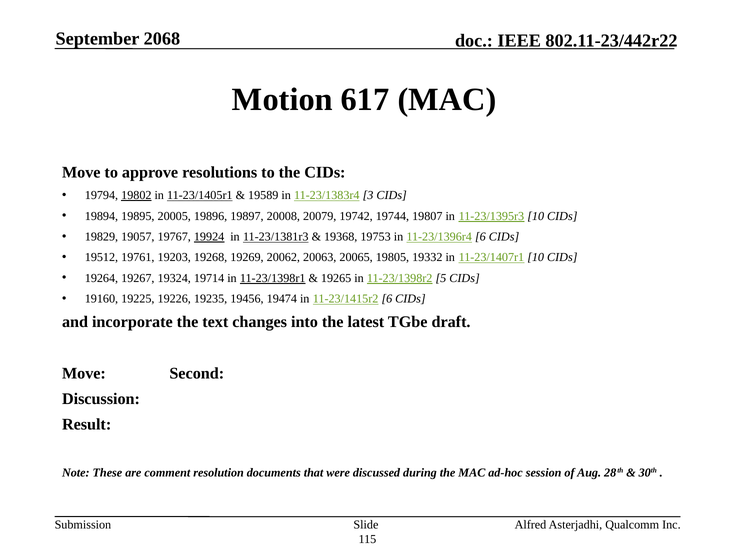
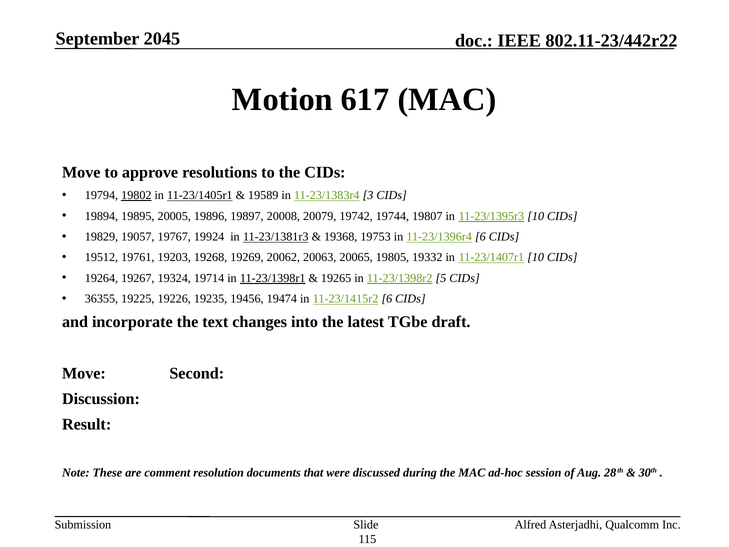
2068: 2068 -> 2045
19924 underline: present -> none
19160: 19160 -> 36355
